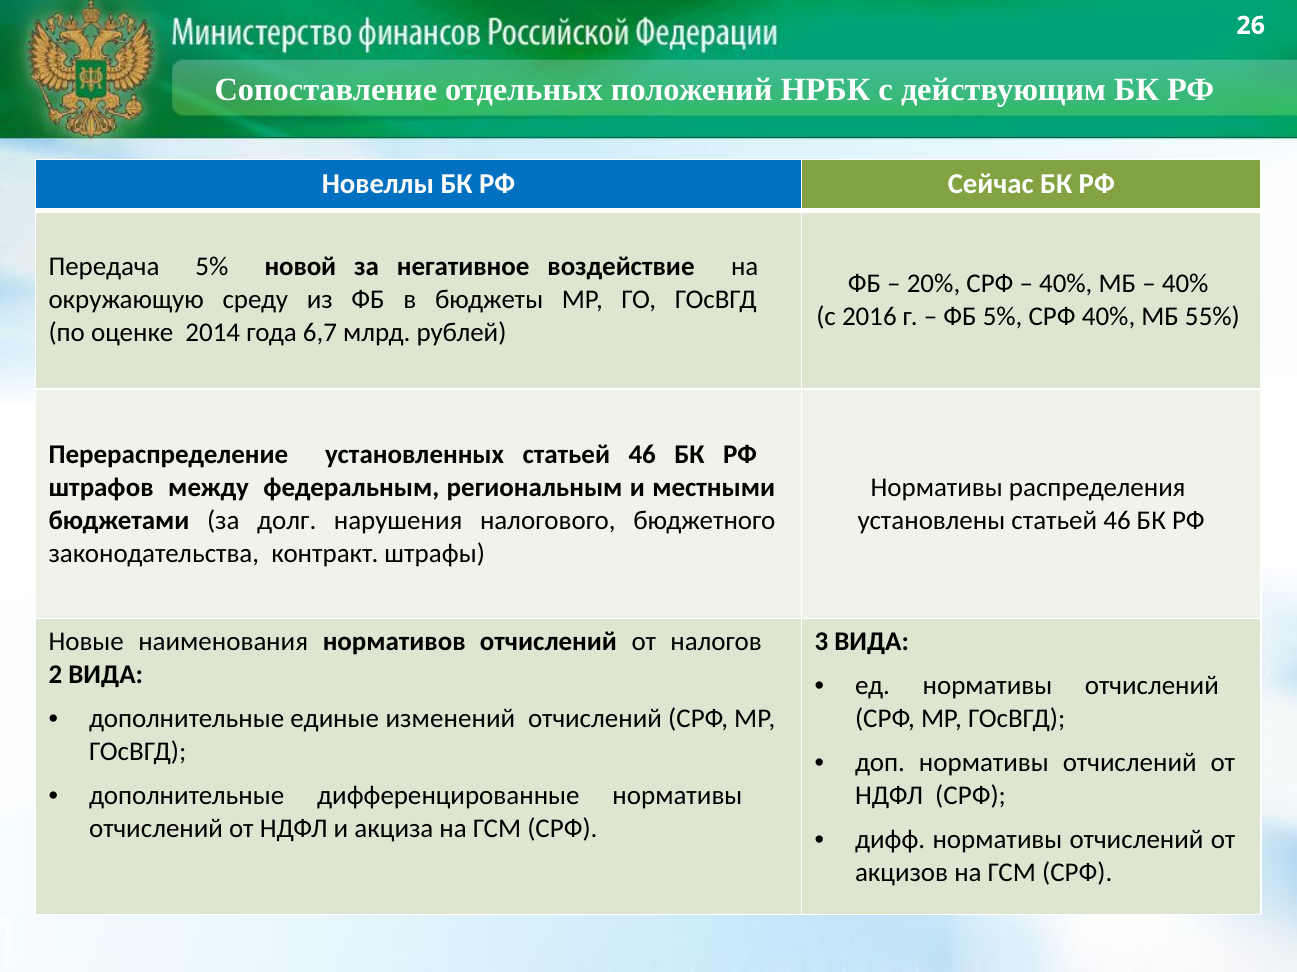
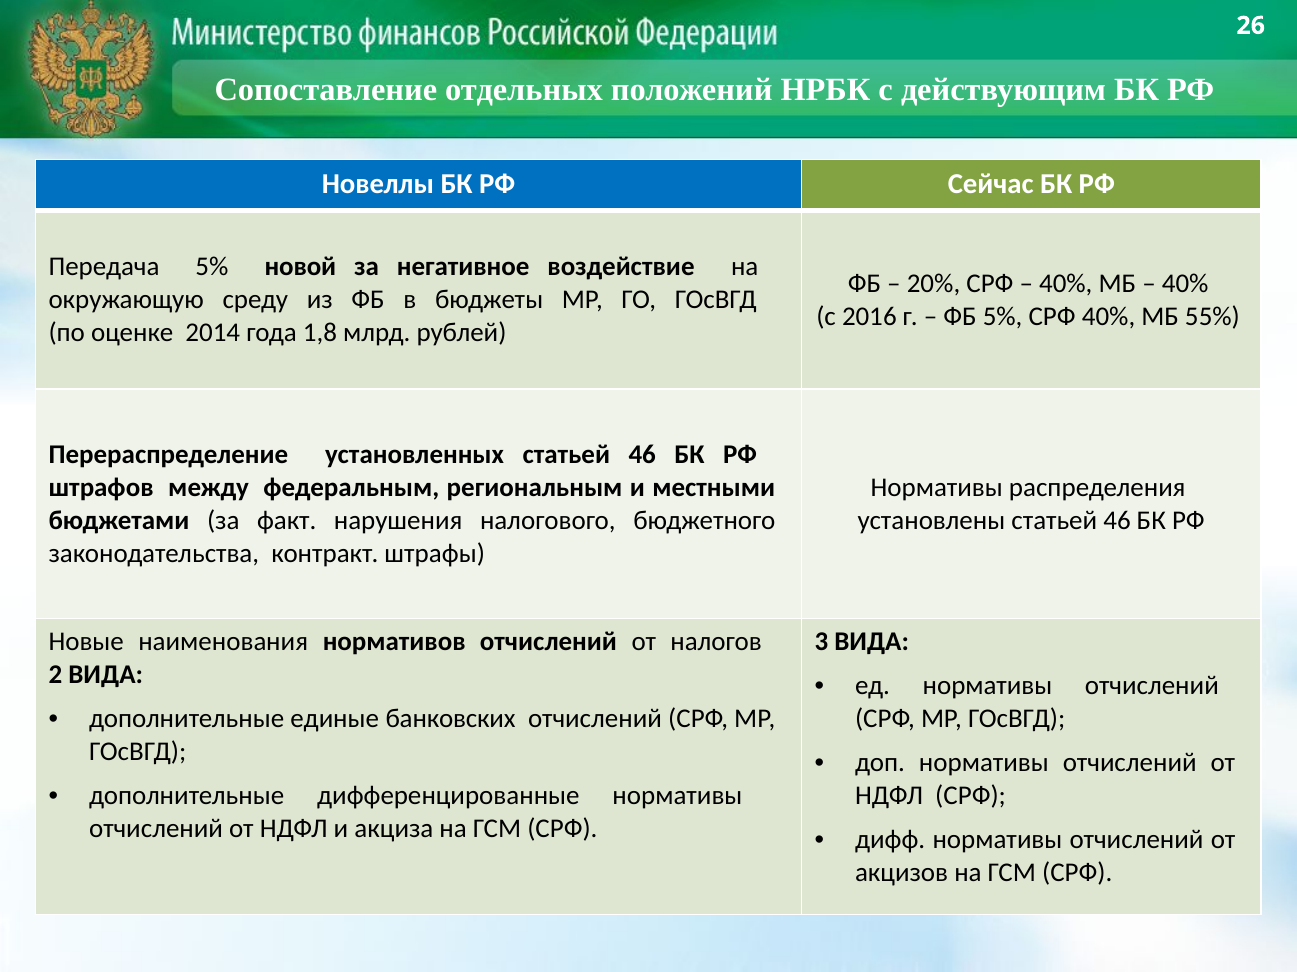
6,7: 6,7 -> 1,8
долг: долг -> факт
изменений: изменений -> банковских
